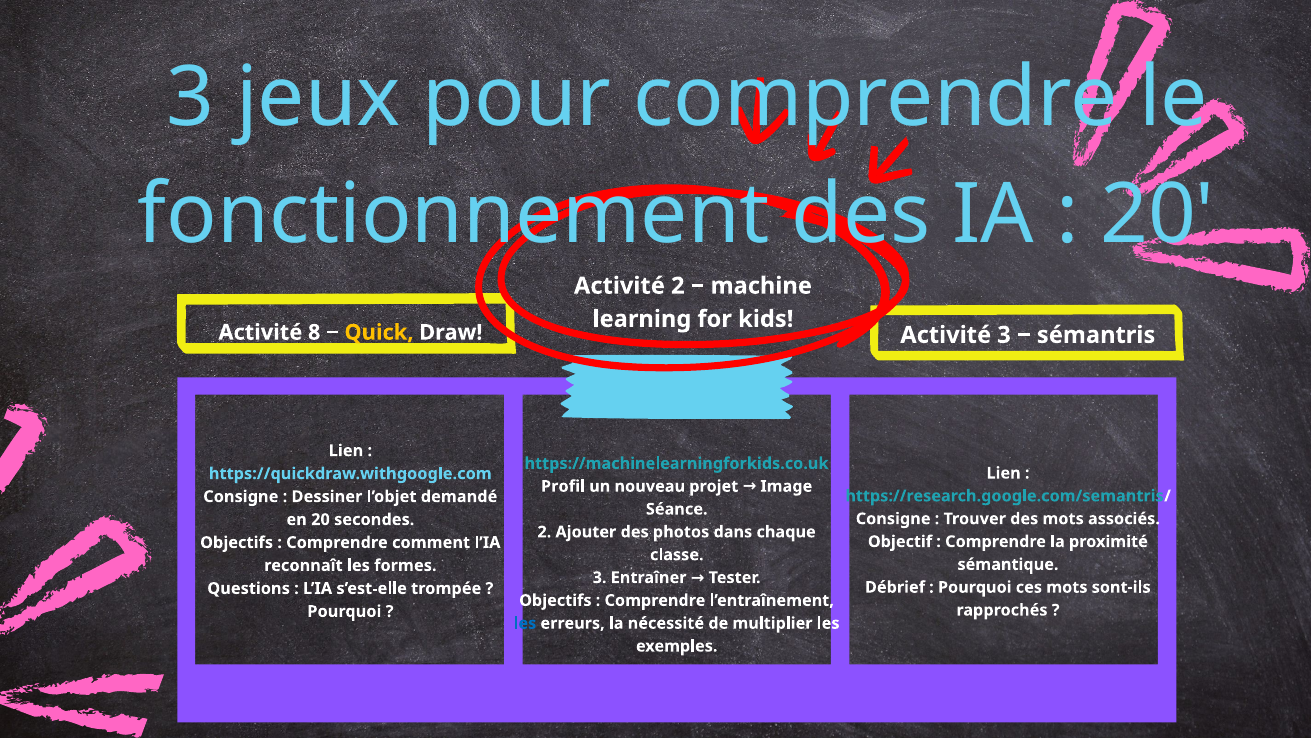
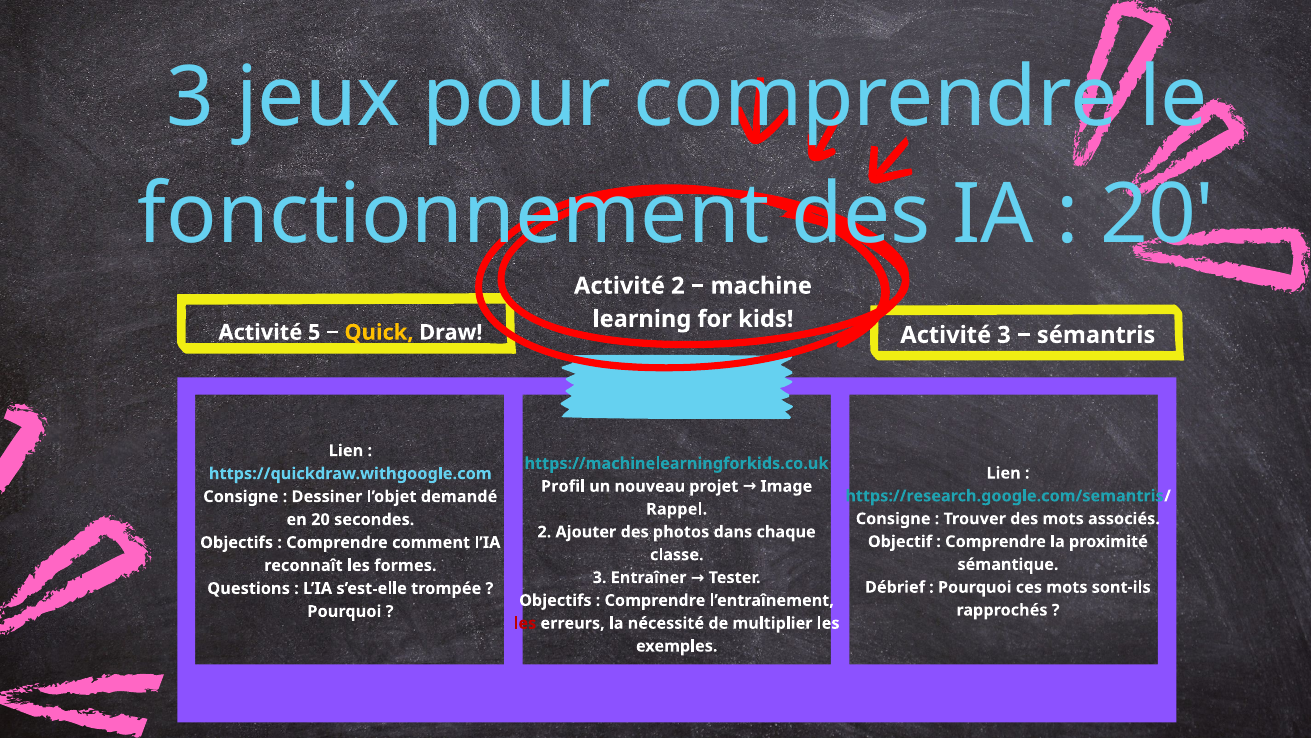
8: 8 -> 5
Séance: Séance -> Rappel
les at (525, 623) colour: blue -> red
